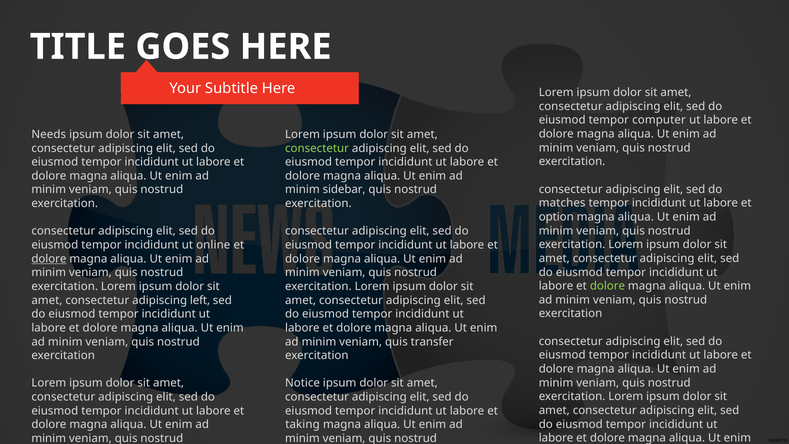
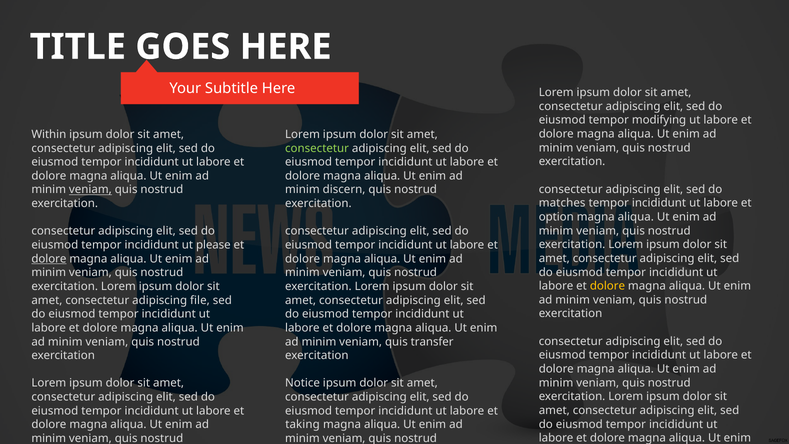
computer: computer -> modifying
Needs: Needs -> Within
veniam at (90, 190) underline: none -> present
sidebar: sidebar -> discern
online: online -> please
dolore at (607, 286) colour: light green -> yellow
left: left -> file
